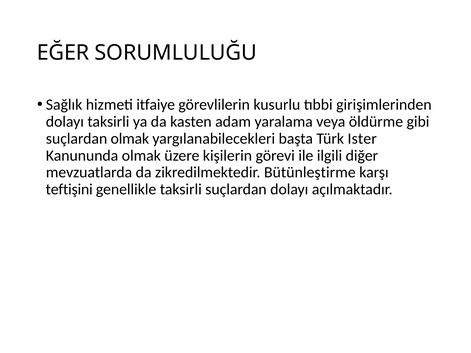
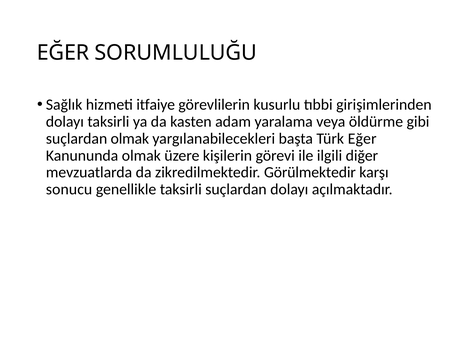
Türk Ister: Ister -> Eğer
Bütünleştirme: Bütünleştirme -> Görülmektedir
teftişini: teftişini -> sonucu
